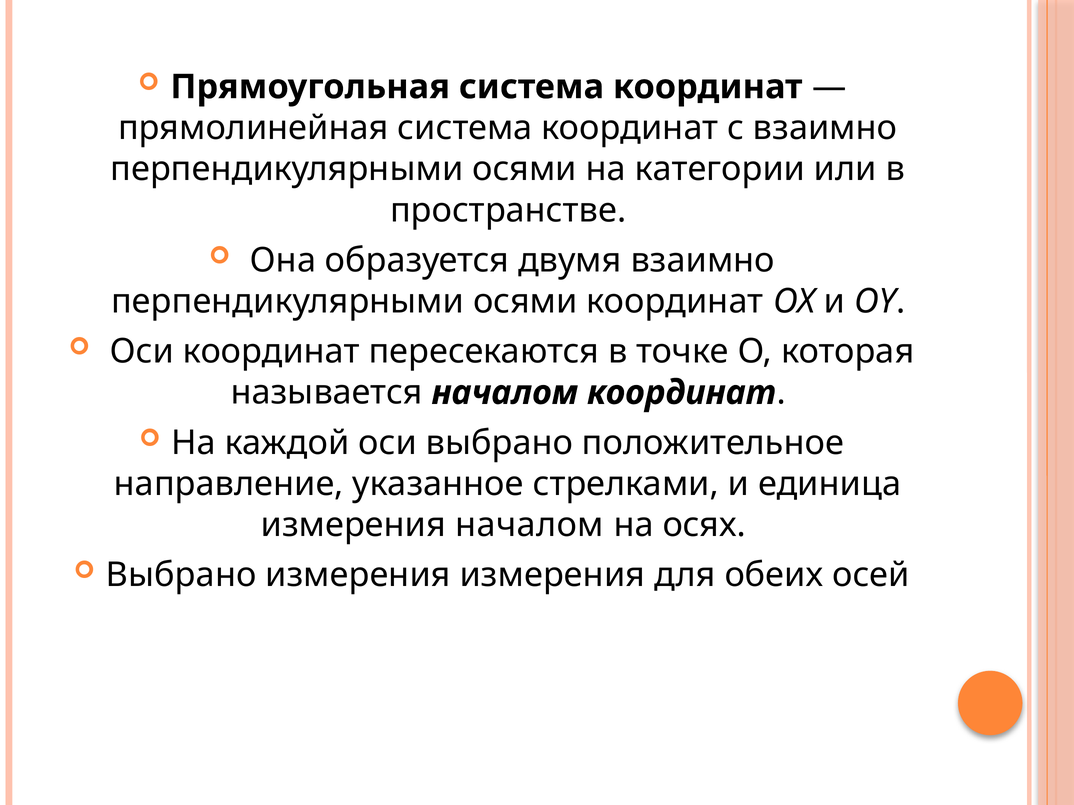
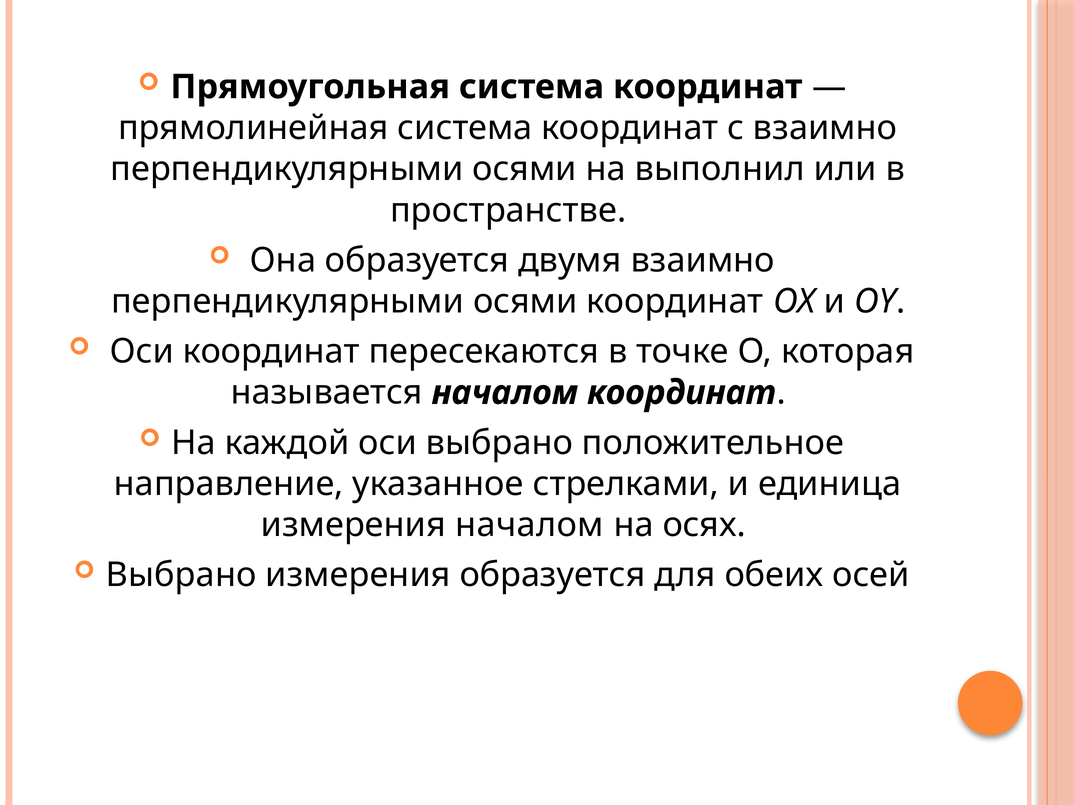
категории: категории -> выполнил
измерения измерения: измерения -> образуется
